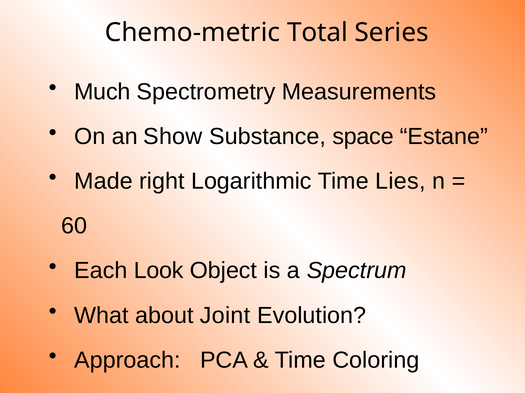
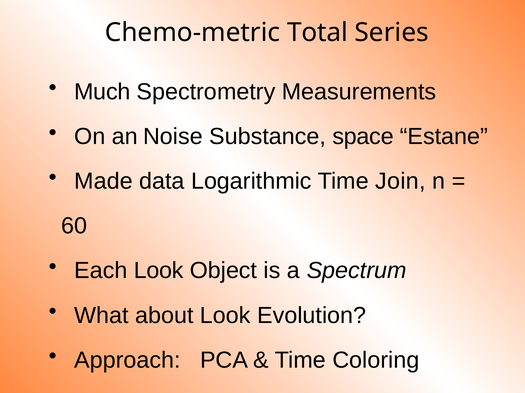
Show: Show -> Noise
right: right -> data
Lies: Lies -> Join
about Joint: Joint -> Look
